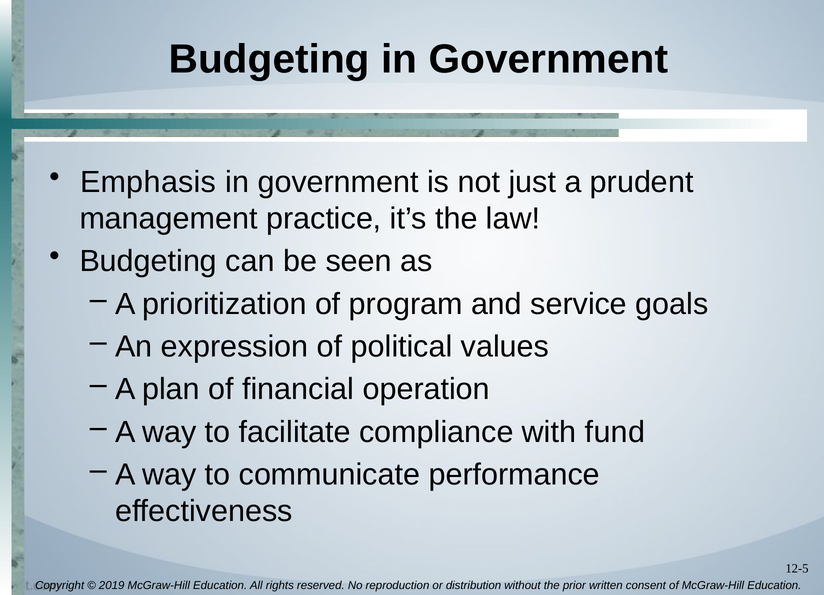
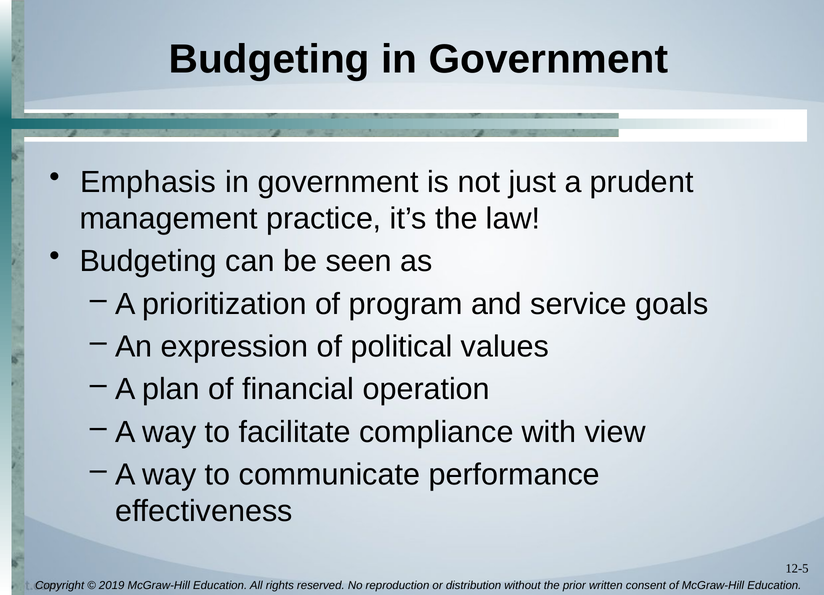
fund: fund -> view
